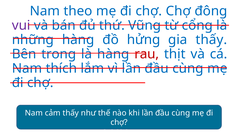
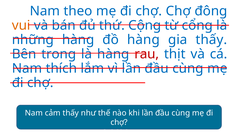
vui colour: purple -> orange
Vũng: Vũng -> Cộng
đồ hửng: hửng -> hàng
